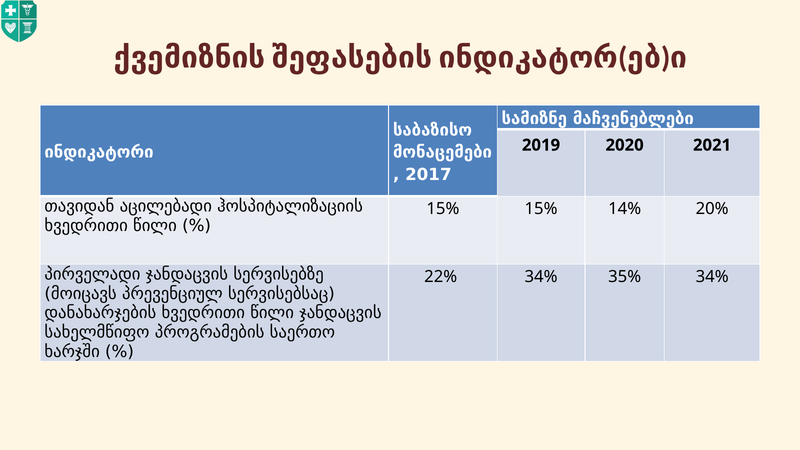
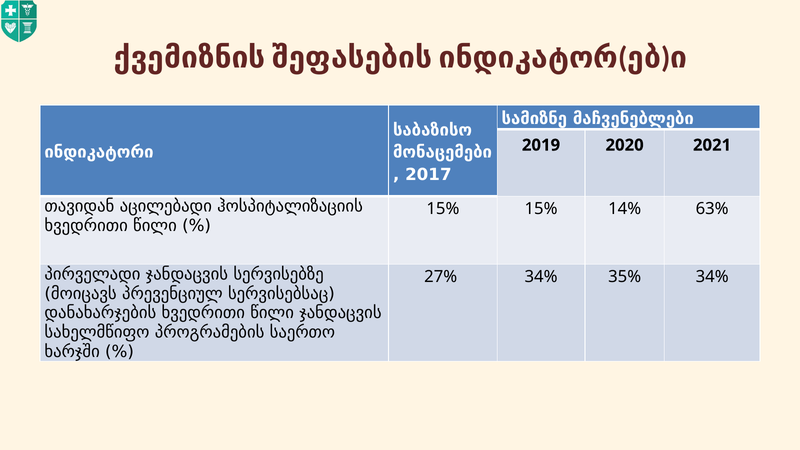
20%: 20% -> 63%
22%: 22% -> 27%
